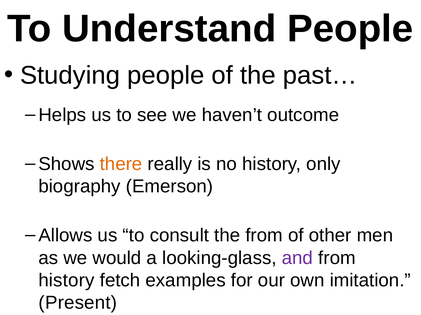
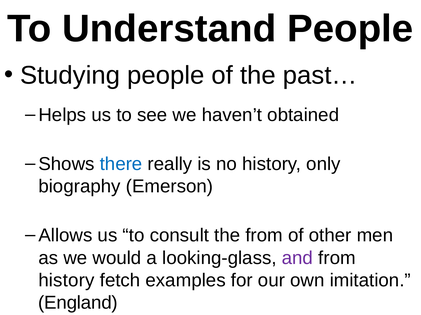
outcome: outcome -> obtained
there colour: orange -> blue
Present: Present -> England
